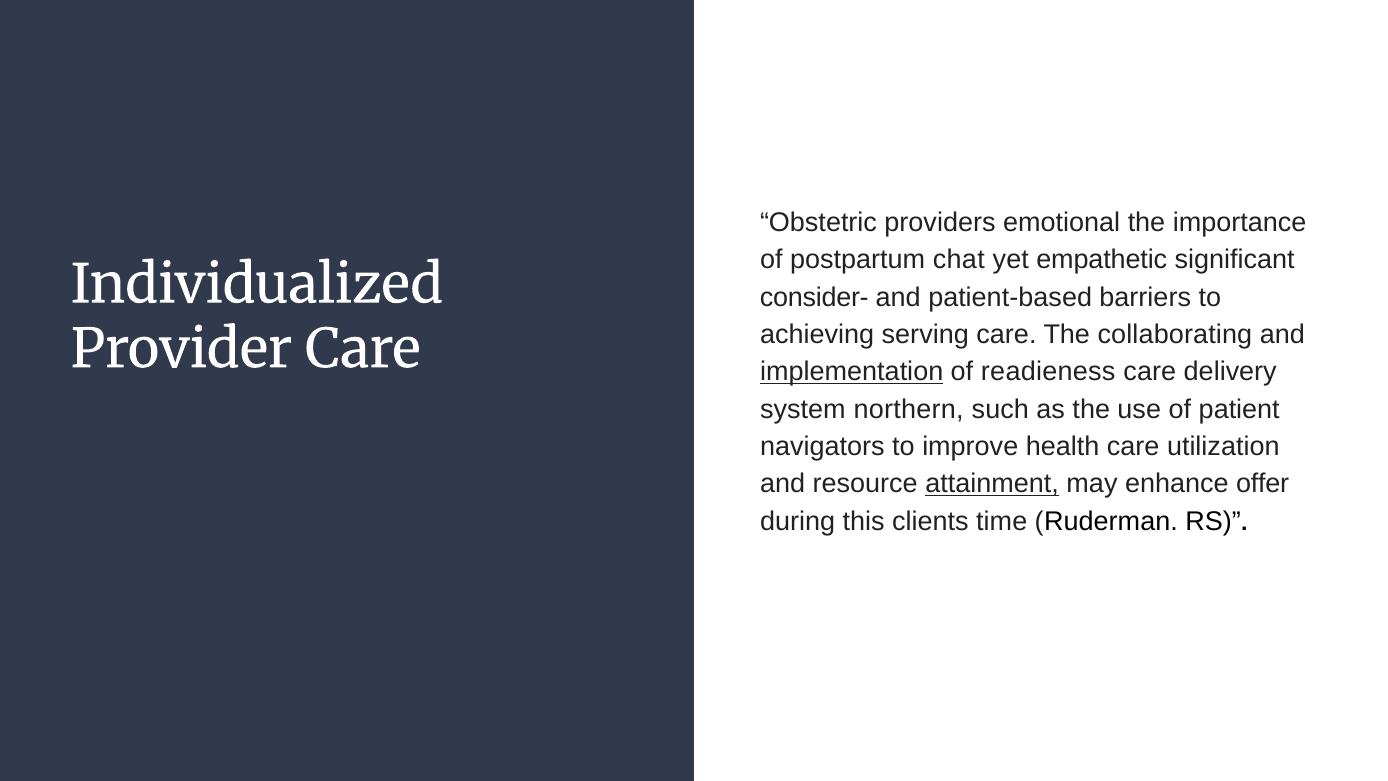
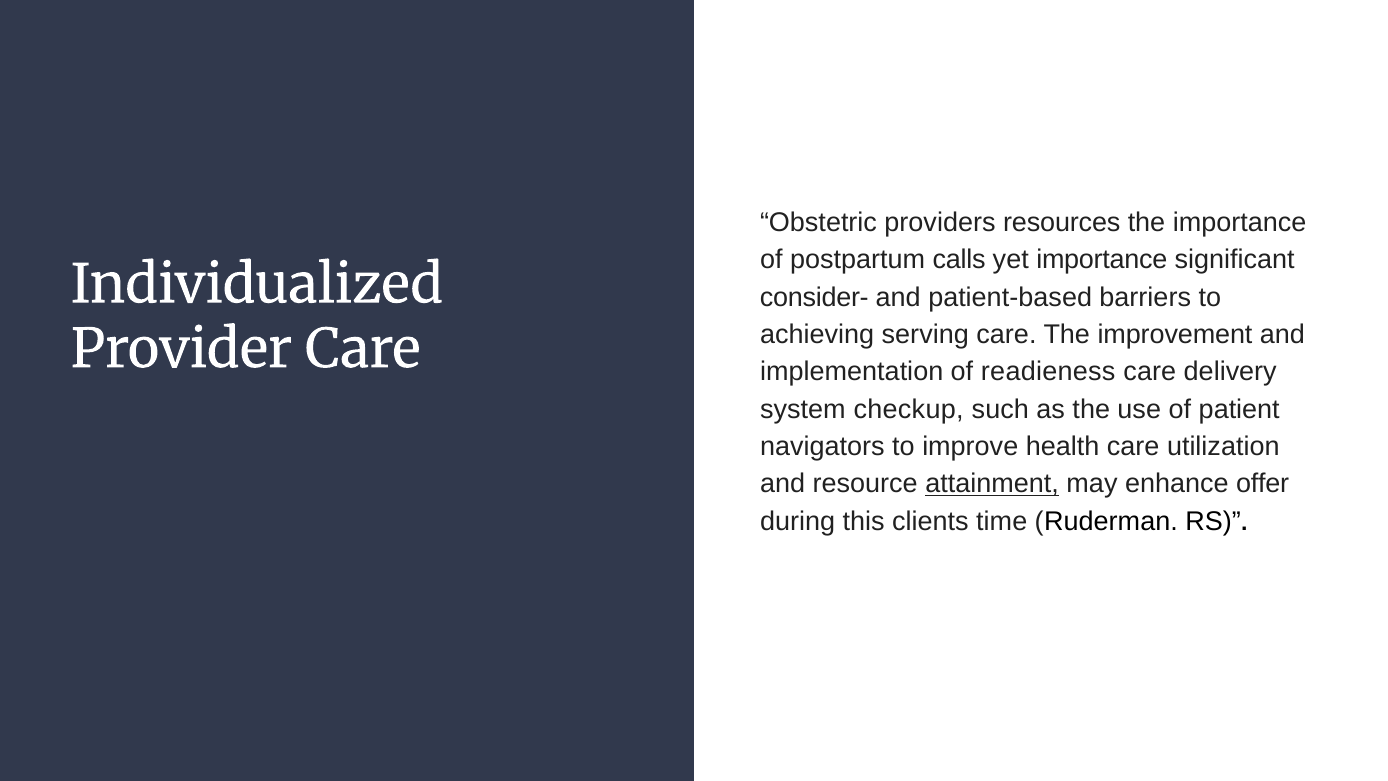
emotional: emotional -> resources
chat: chat -> calls
yet empathetic: empathetic -> importance
collaborating: collaborating -> improvement
implementation underline: present -> none
northern: northern -> checkup
